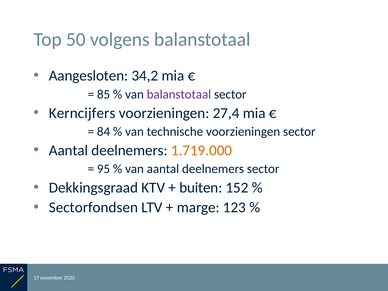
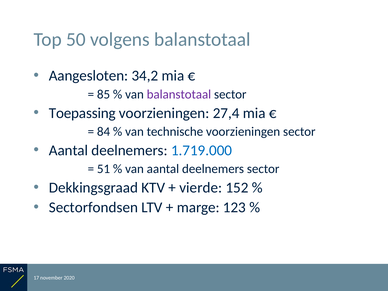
Kerncijfers: Kerncijfers -> Toepassing
1.719.000 colour: orange -> blue
95: 95 -> 51
buiten: buiten -> vierde
